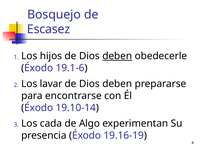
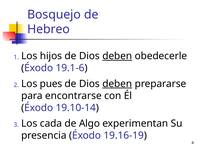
Escasez: Escasez -> Hebreo
lavar: lavar -> pues
deben at (117, 84) underline: none -> present
